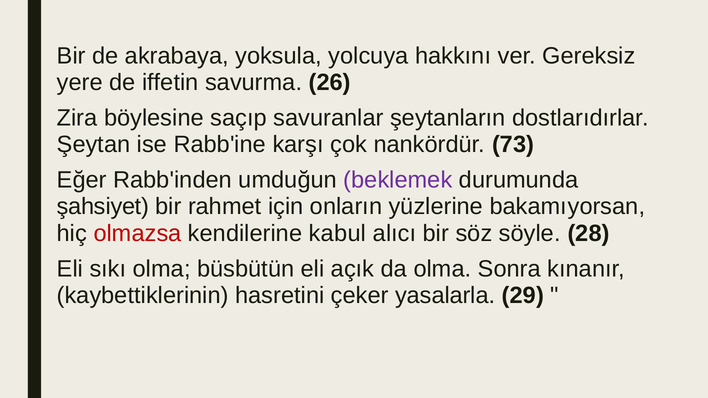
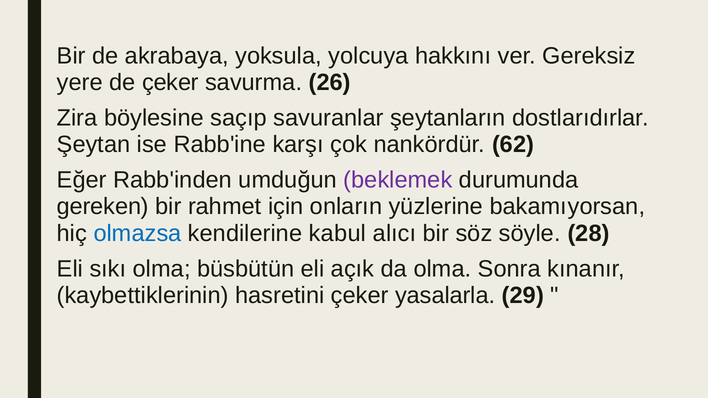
de iffetin: iffetin -> çeker
73: 73 -> 62
şahsiyet: şahsiyet -> gereken
olmazsa colour: red -> blue
